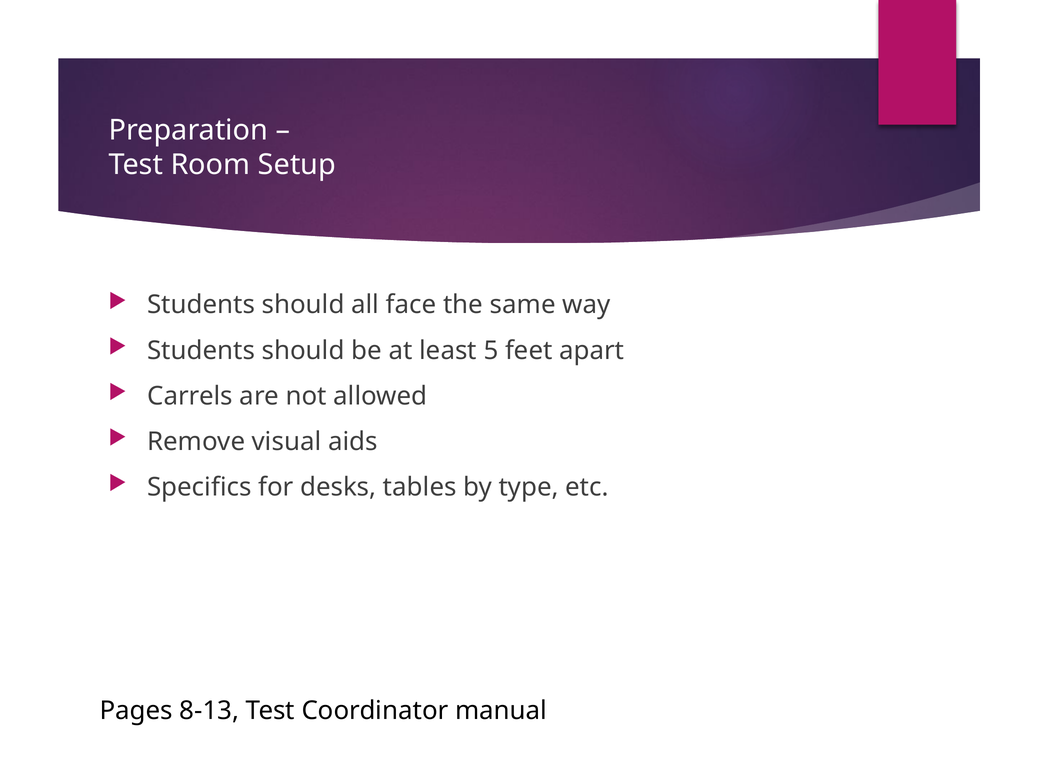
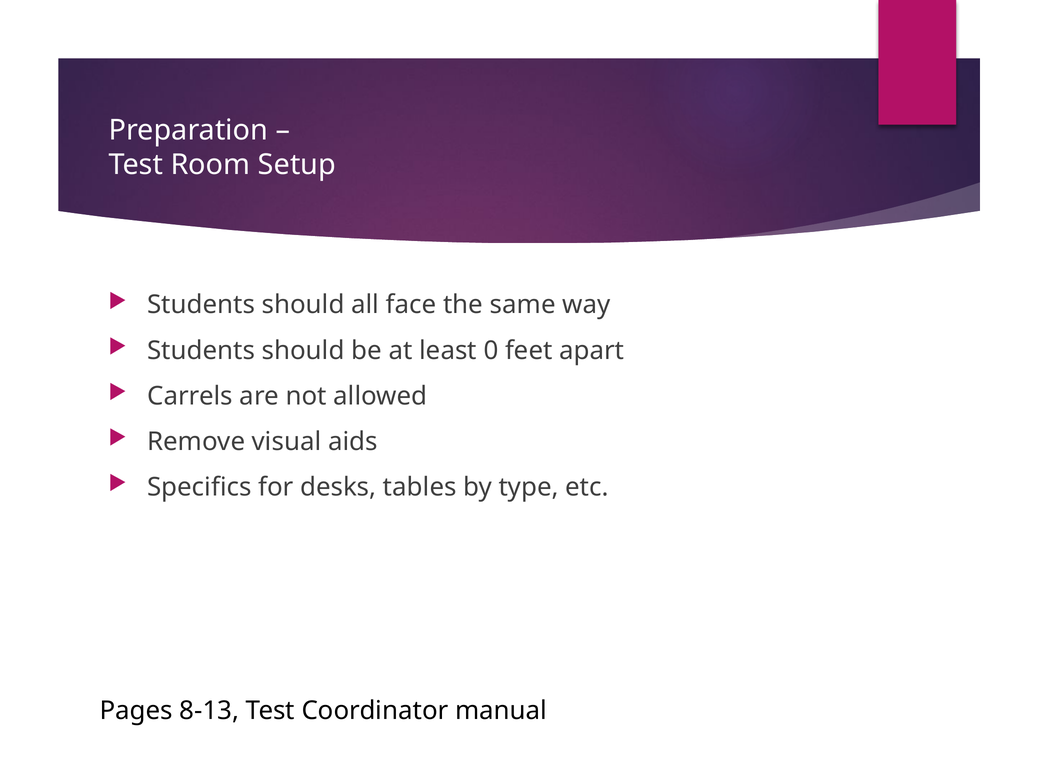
5: 5 -> 0
